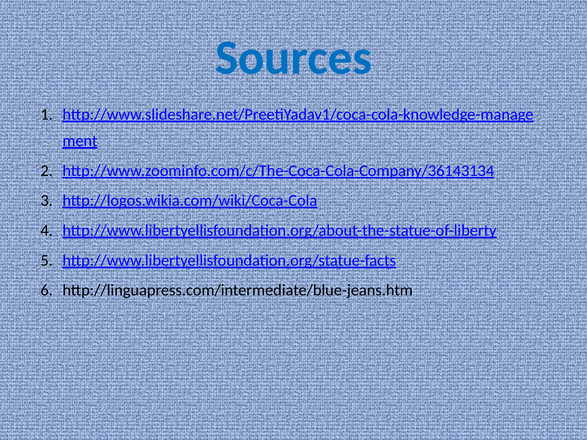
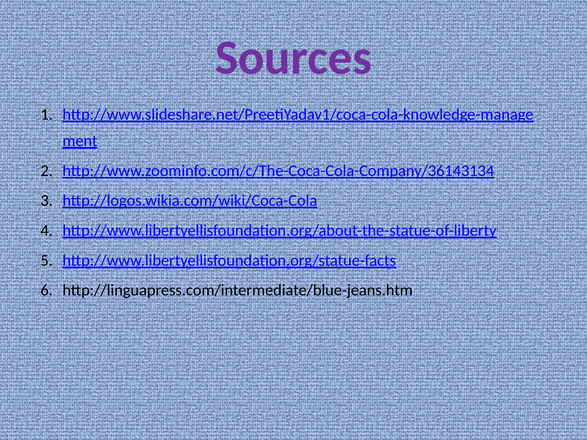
Sources colour: blue -> purple
